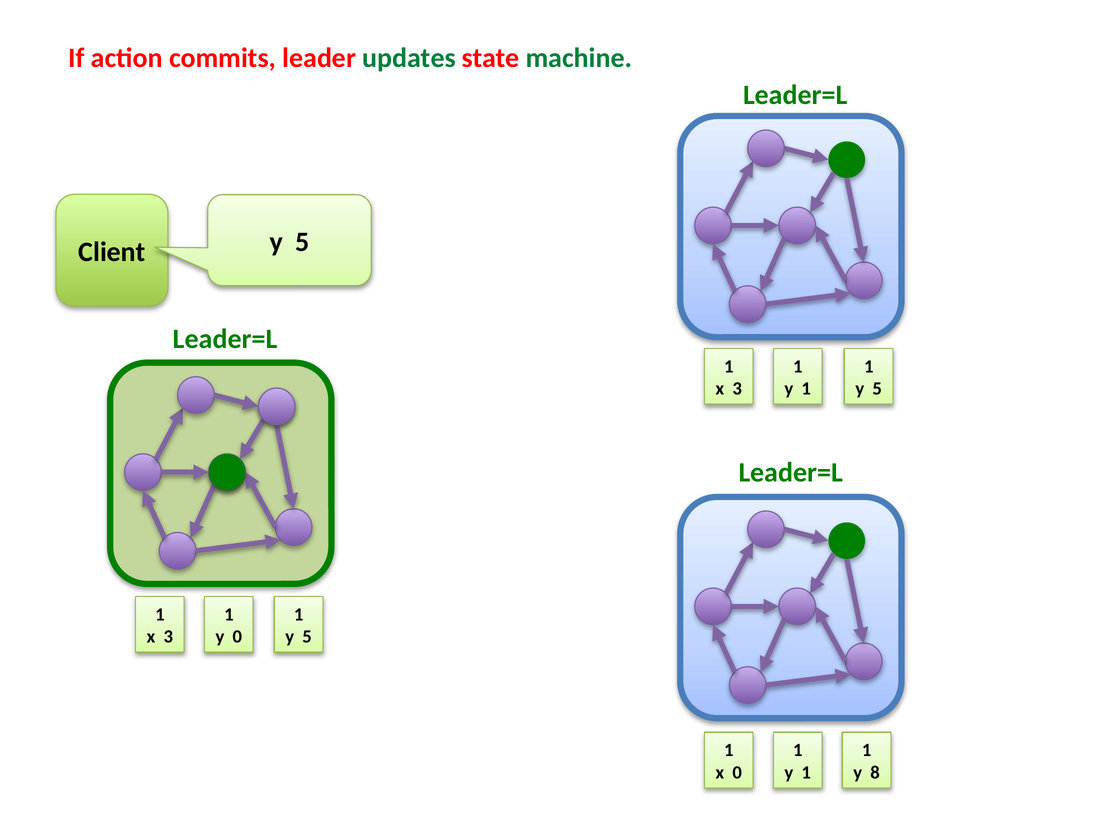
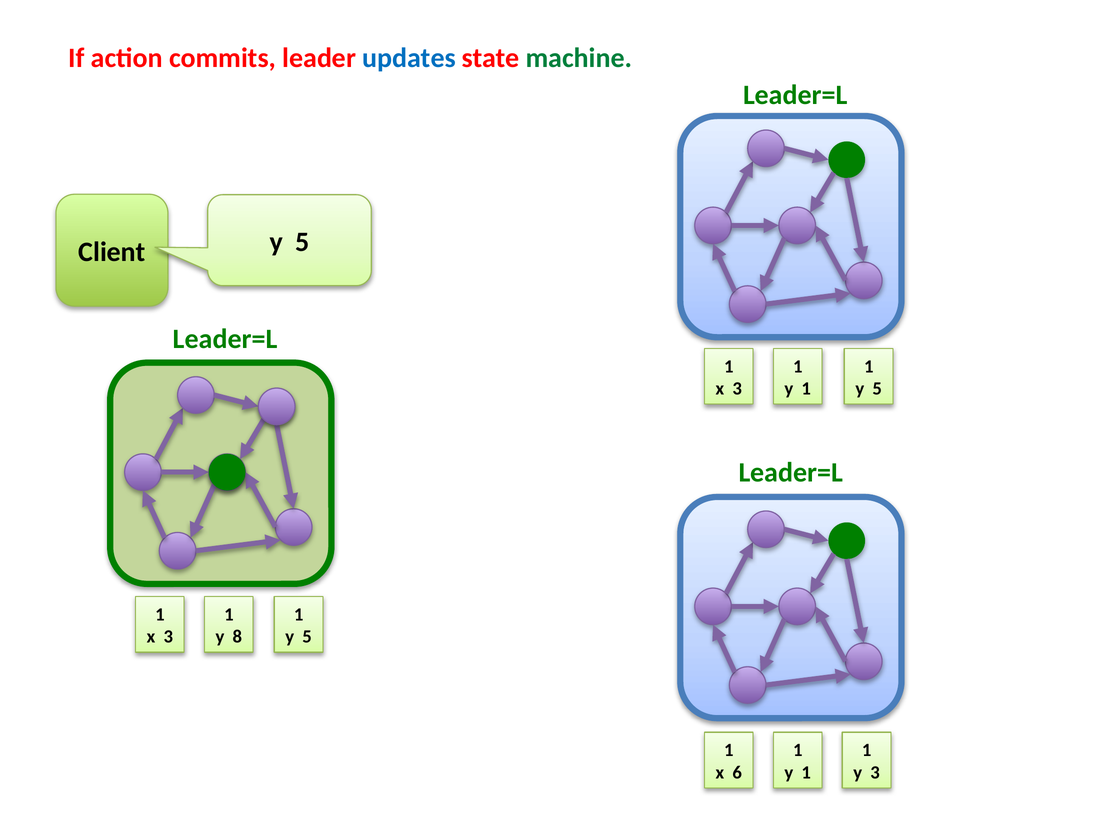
updates colour: green -> blue
0 at (237, 637): 0 -> 8
0 at (737, 773): 0 -> 6
8 at (875, 773): 8 -> 3
